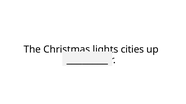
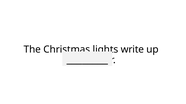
cities: cities -> write
